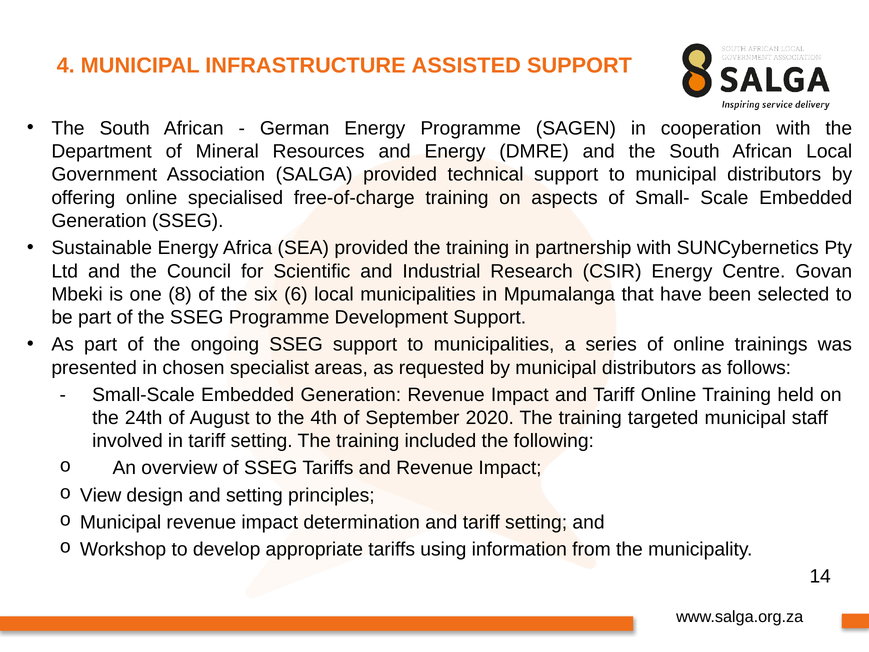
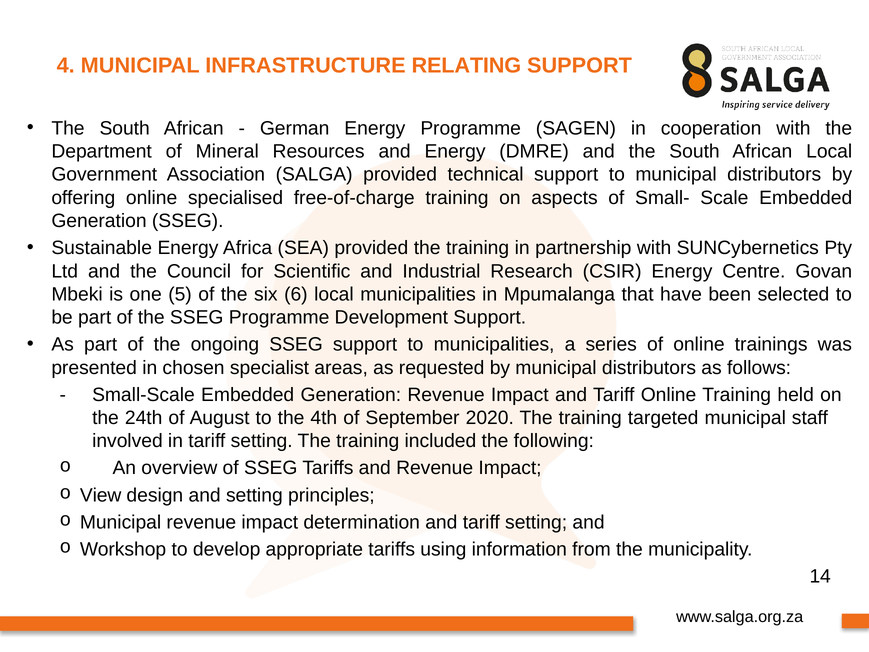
ASSISTED: ASSISTED -> RELATING
8: 8 -> 5
